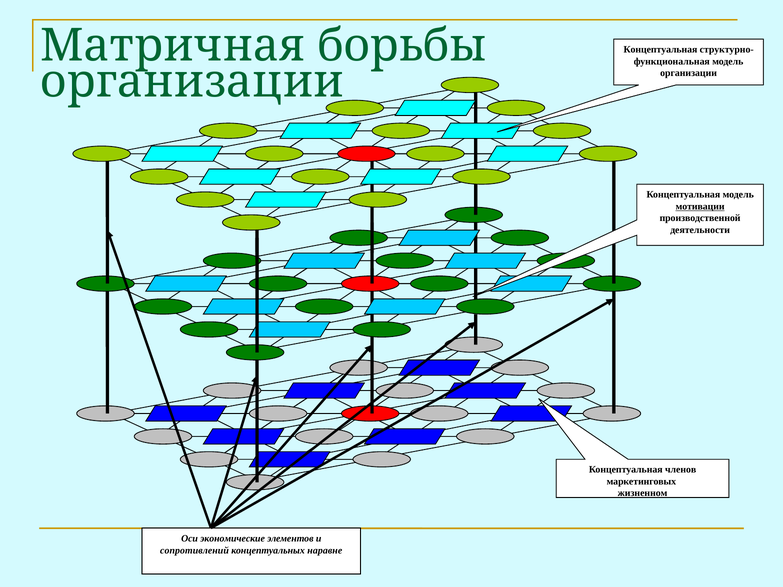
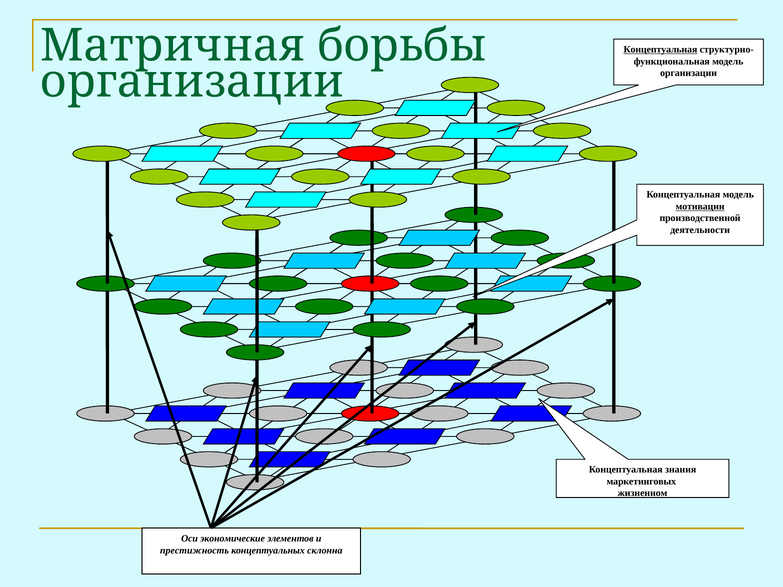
Концептуальная at (660, 50) underline: none -> present
членов: членов -> знания
сопротивлений: сопротивлений -> престижность
наравне: наравне -> склонна
